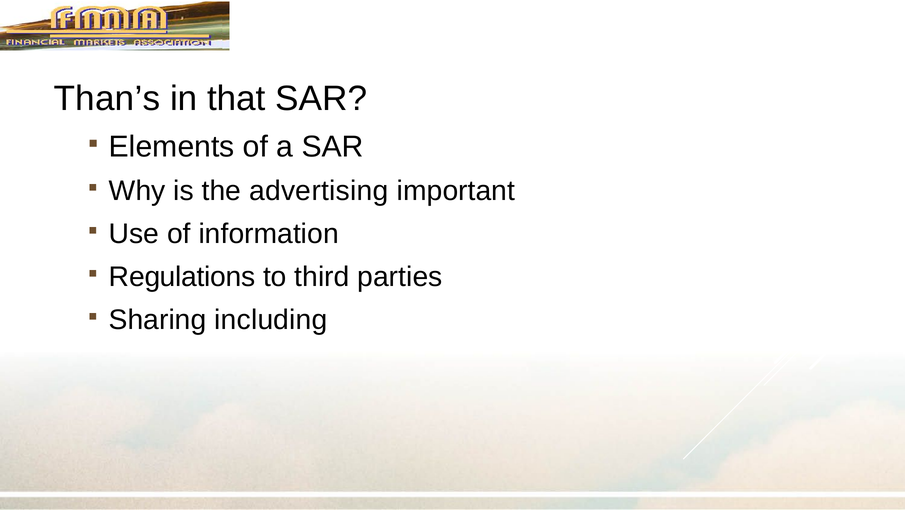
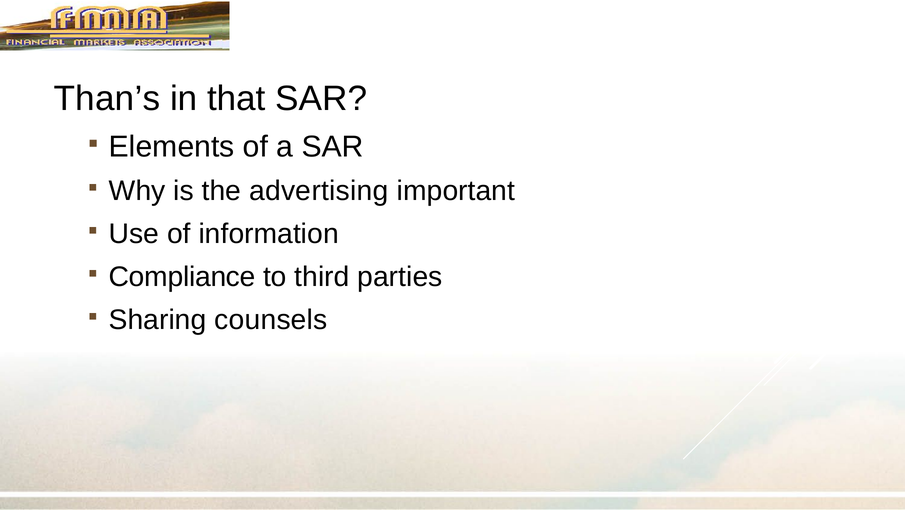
Regulations: Regulations -> Compliance
including: including -> counsels
